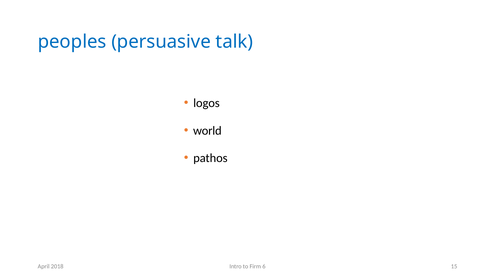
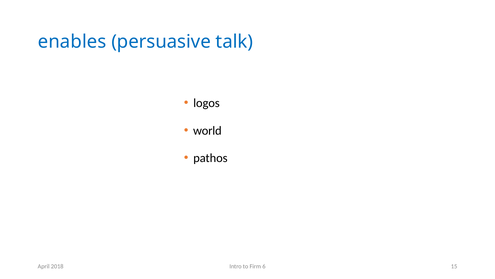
peoples: peoples -> enables
